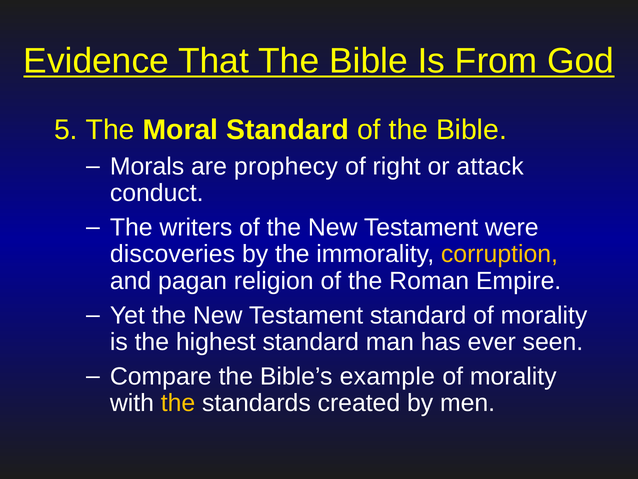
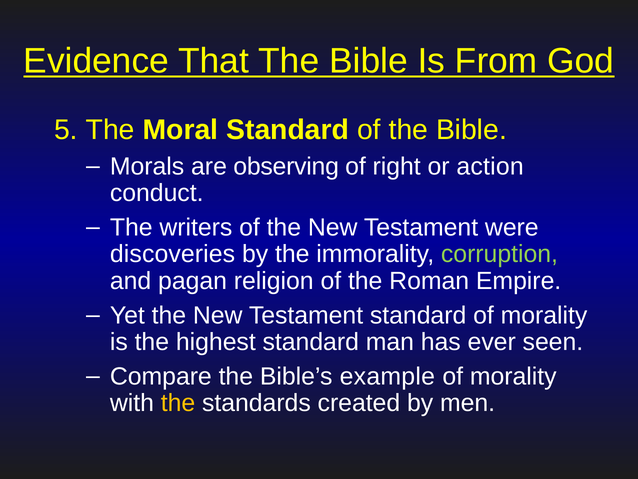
prophecy: prophecy -> observing
attack: attack -> action
corruption colour: yellow -> light green
